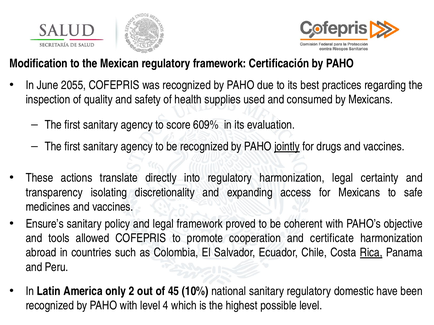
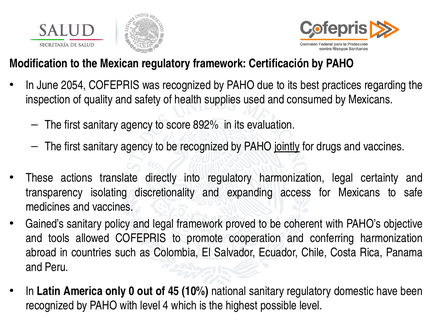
2055: 2055 -> 2054
609%: 609% -> 892%
Ensure’s: Ensure’s -> Gained’s
certificate: certificate -> conferring
Rica underline: present -> none
2: 2 -> 0
